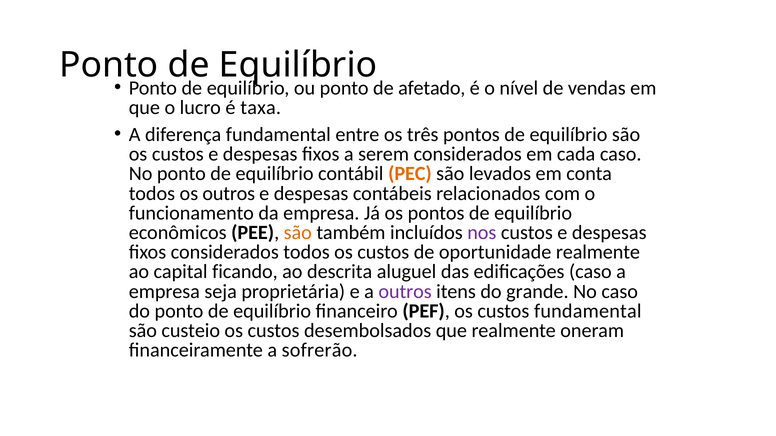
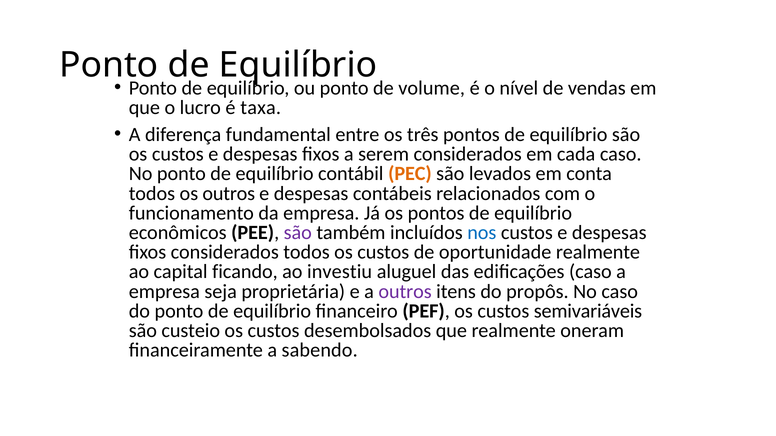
afetado: afetado -> volume
são at (298, 233) colour: orange -> purple
nos colour: purple -> blue
descrita: descrita -> investiu
grande: grande -> propôs
custos fundamental: fundamental -> semivariáveis
sofrerão: sofrerão -> sabendo
